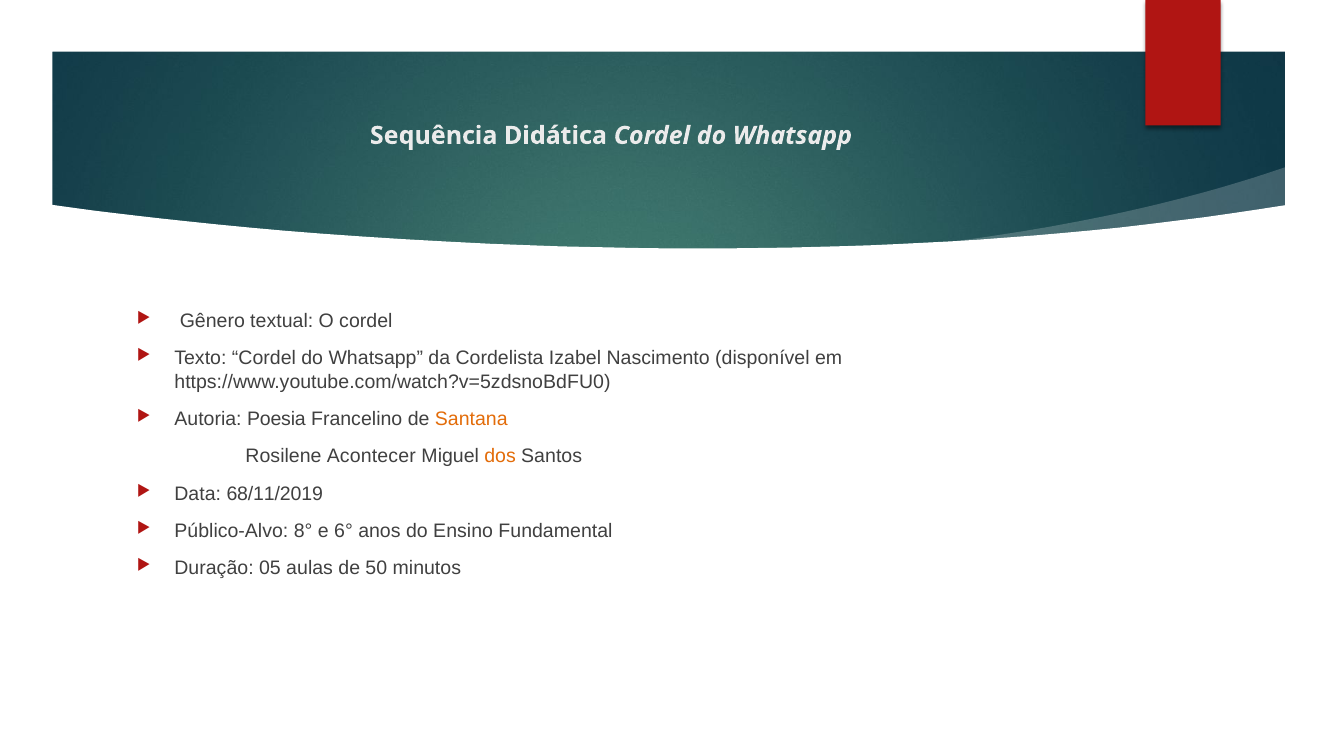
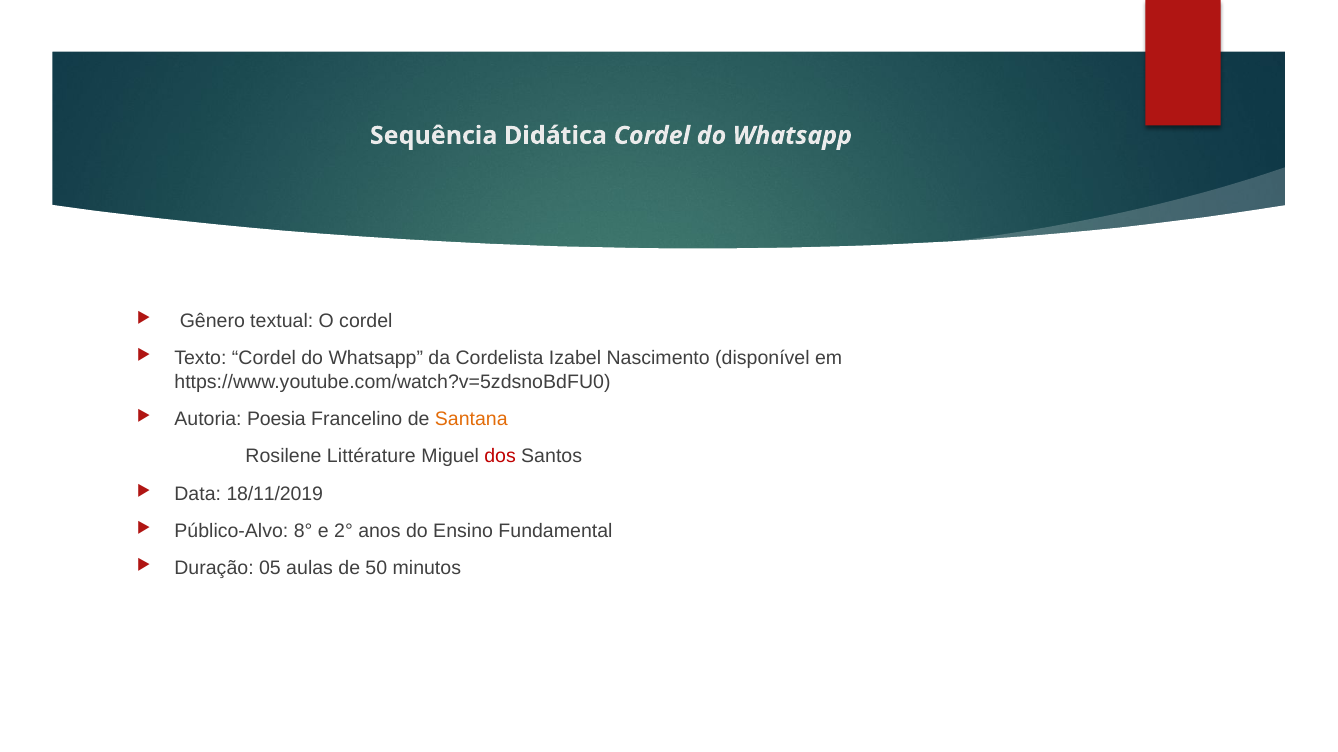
Acontecer: Acontecer -> Littérature
dos colour: orange -> red
68/11/2019: 68/11/2019 -> 18/11/2019
6°: 6° -> 2°
